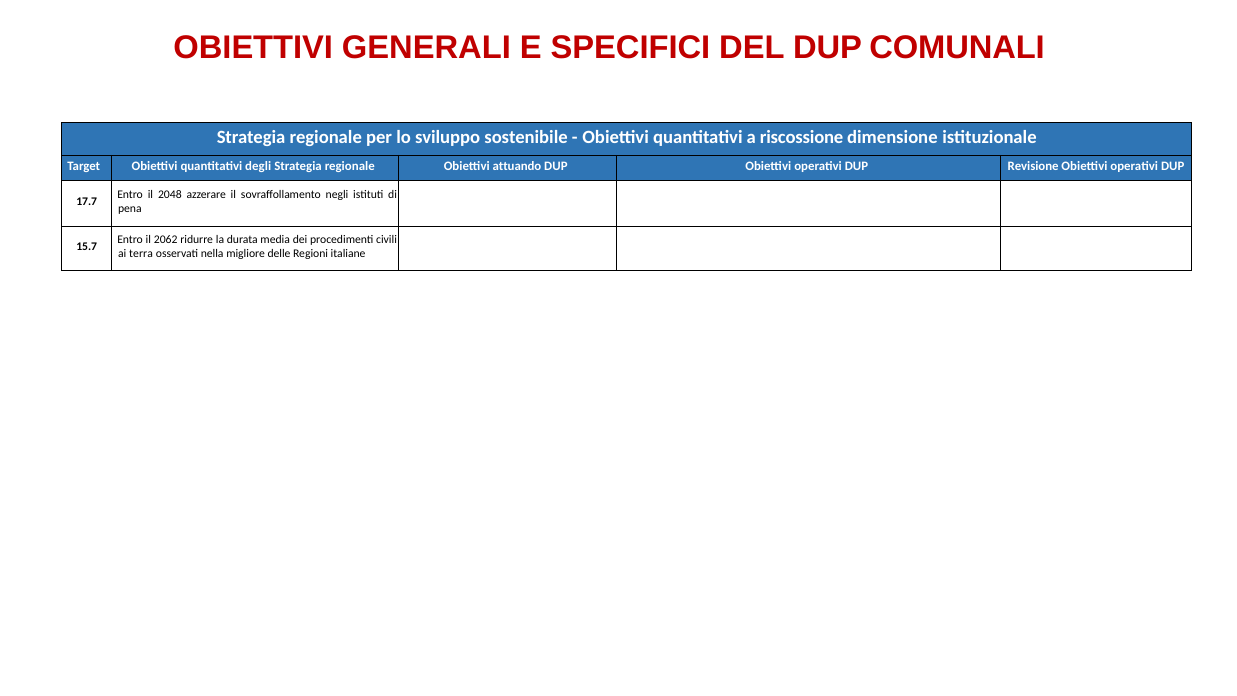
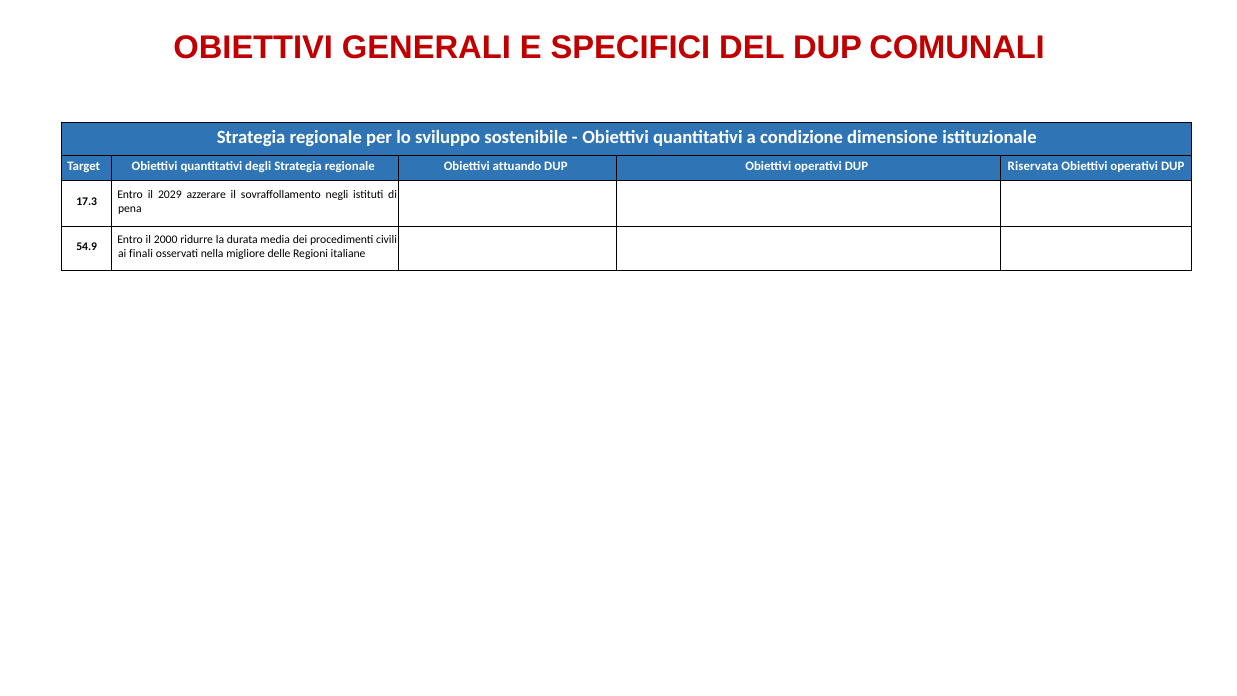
riscossione: riscossione -> condizione
Revisione: Revisione -> Riservata
2048: 2048 -> 2029
17.7: 17.7 -> 17.3
2062: 2062 -> 2000
15.7: 15.7 -> 54.9
terra: terra -> finali
